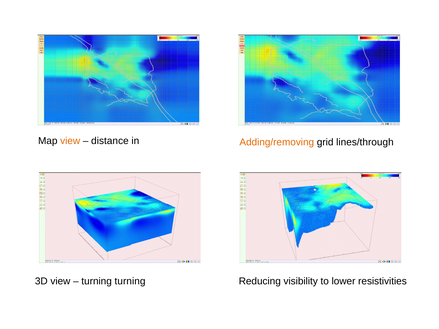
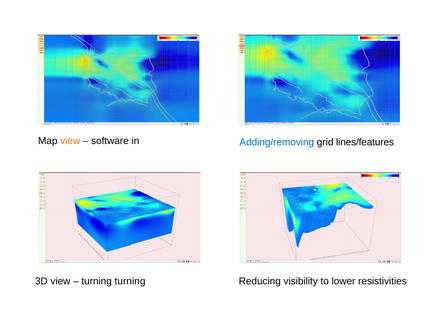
distance: distance -> software
Adding/removing colour: orange -> blue
lines/through: lines/through -> lines/features
